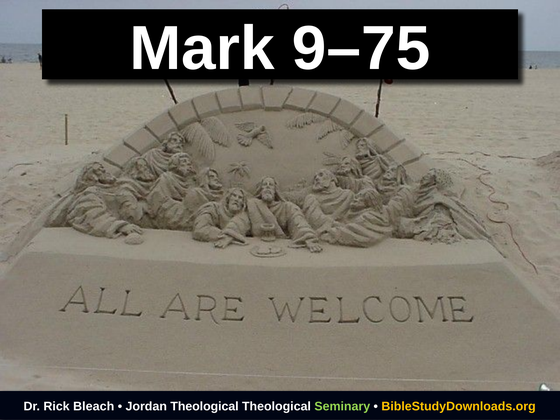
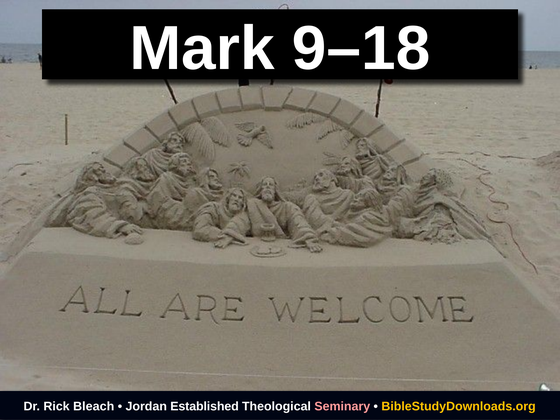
9–75: 9–75 -> 9–18
Jordan Theological: Theological -> Established
Seminary colour: light green -> pink
